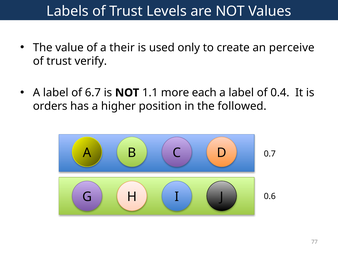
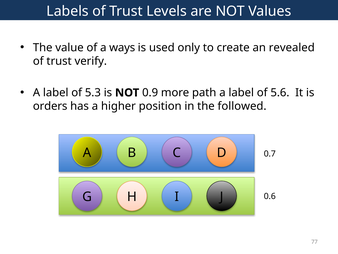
their: their -> ways
perceive: perceive -> revealed
6.7: 6.7 -> 5.3
1.1: 1.1 -> 0.9
each: each -> path
0.4: 0.4 -> 5.6
